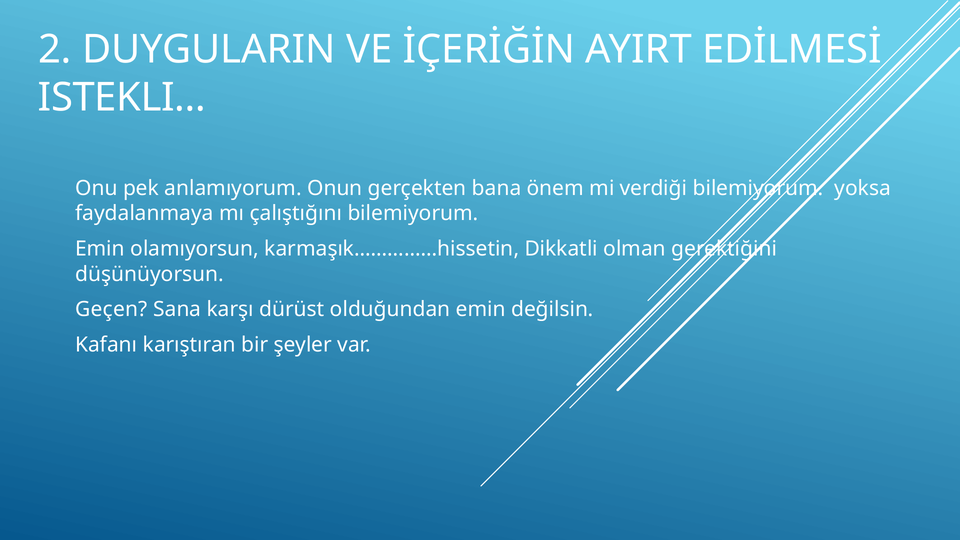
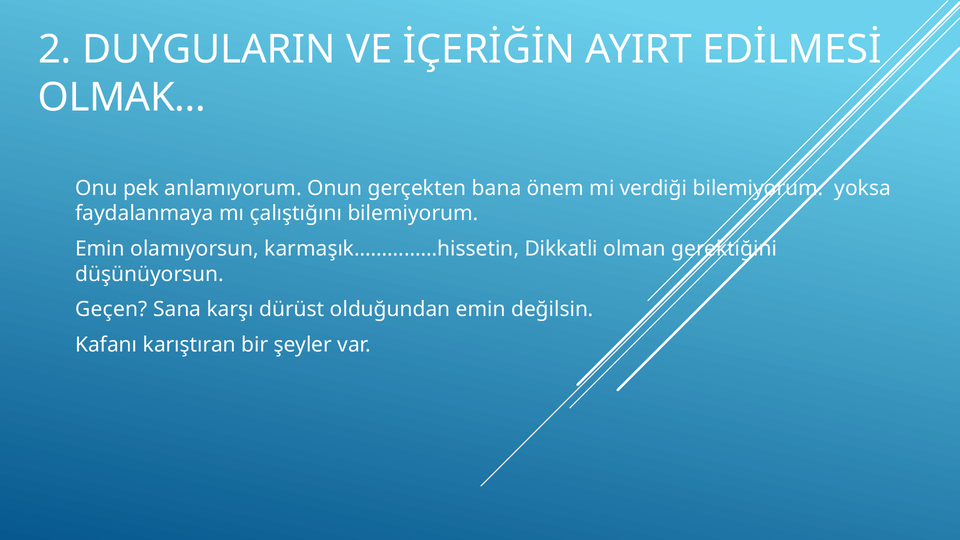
ISTEKLI…: ISTEKLI… -> OLMAK…
